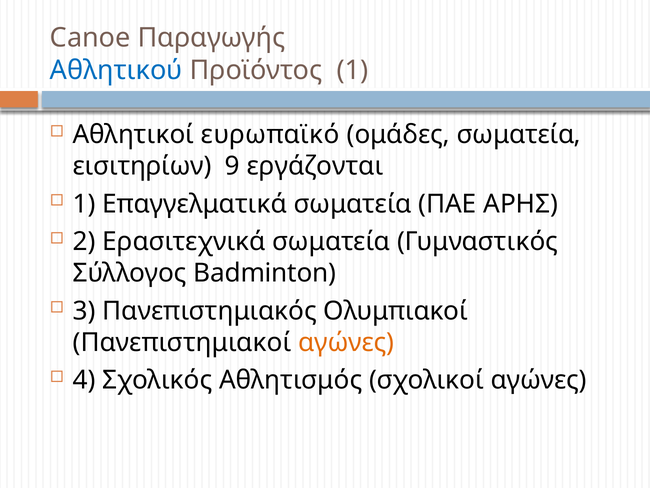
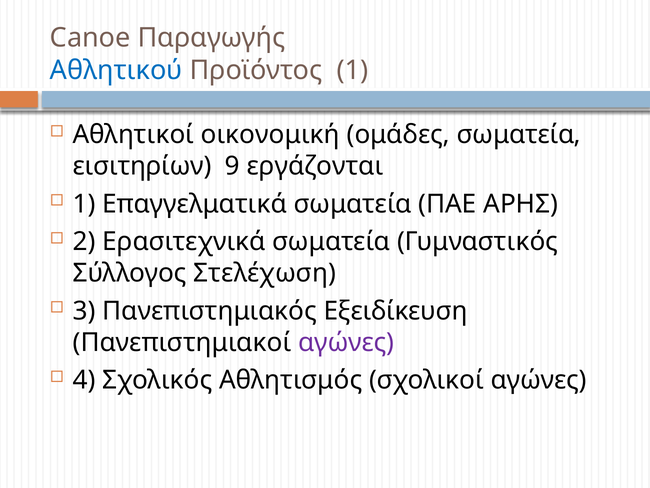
ευρωπαϊκό: ευρωπαϊκό -> οικονομική
Badminton: Badminton -> Στελέχωση
Ολυμπιακοί: Ολυμπιακοί -> Εξειδίκευση
αγώνες at (346, 342) colour: orange -> purple
